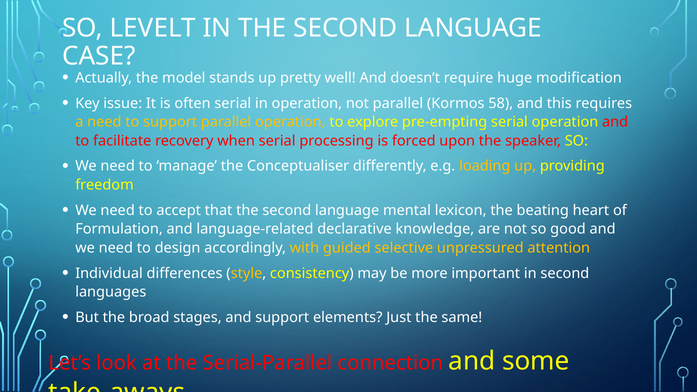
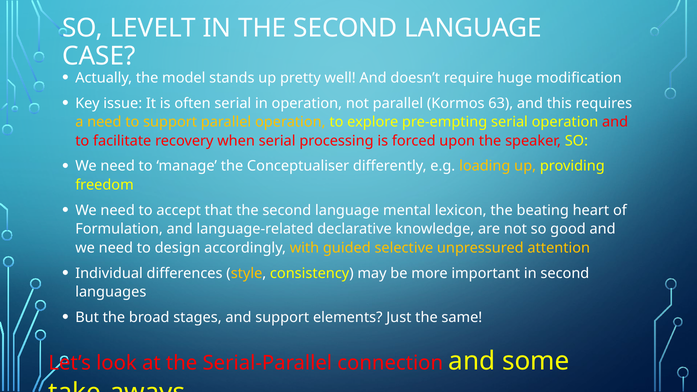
58: 58 -> 63
